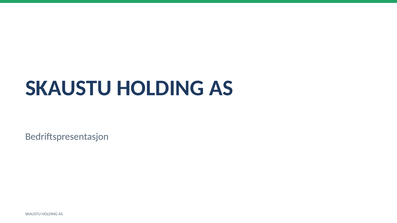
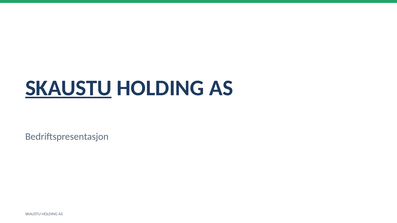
SKAUSTU at (68, 88) underline: none -> present
